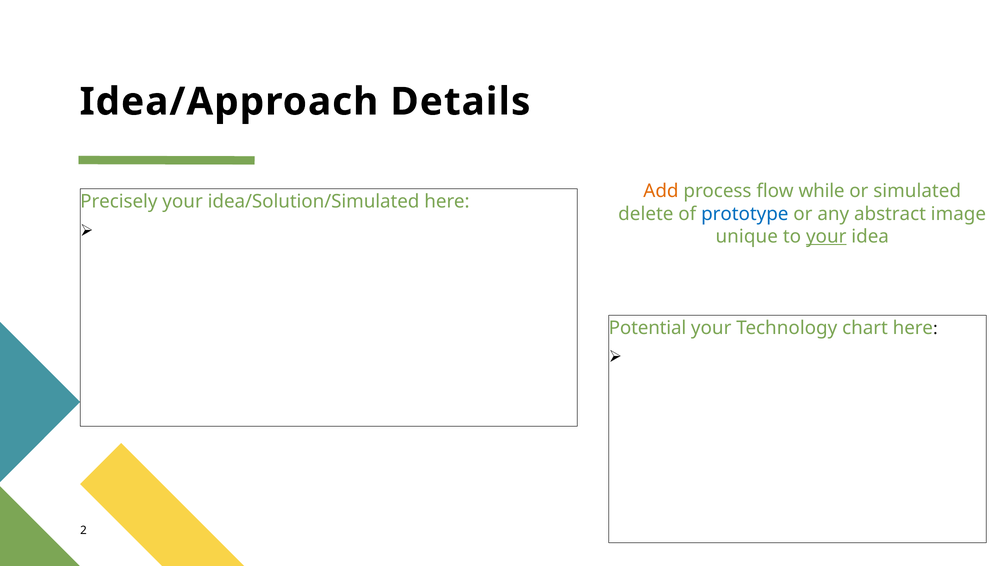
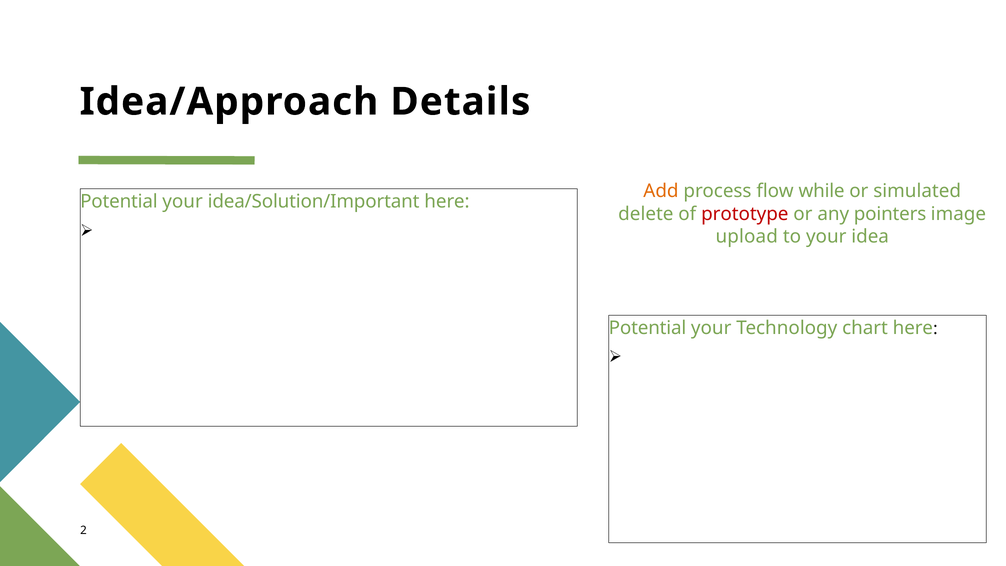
Precisely at (119, 202): Precisely -> Potential
idea/Solution/Simulated: idea/Solution/Simulated -> idea/Solution/Important
prototype colour: blue -> red
abstract: abstract -> pointers
unique: unique -> upload
your at (826, 236) underline: present -> none
